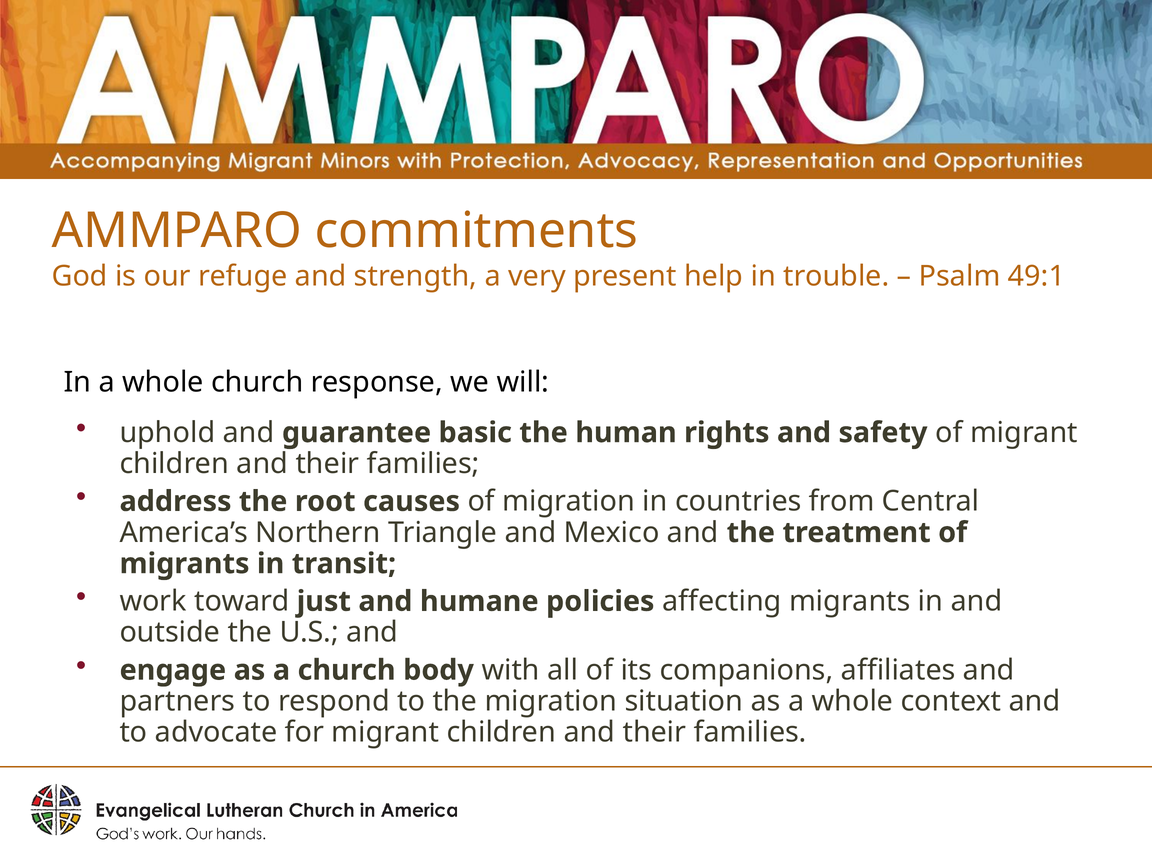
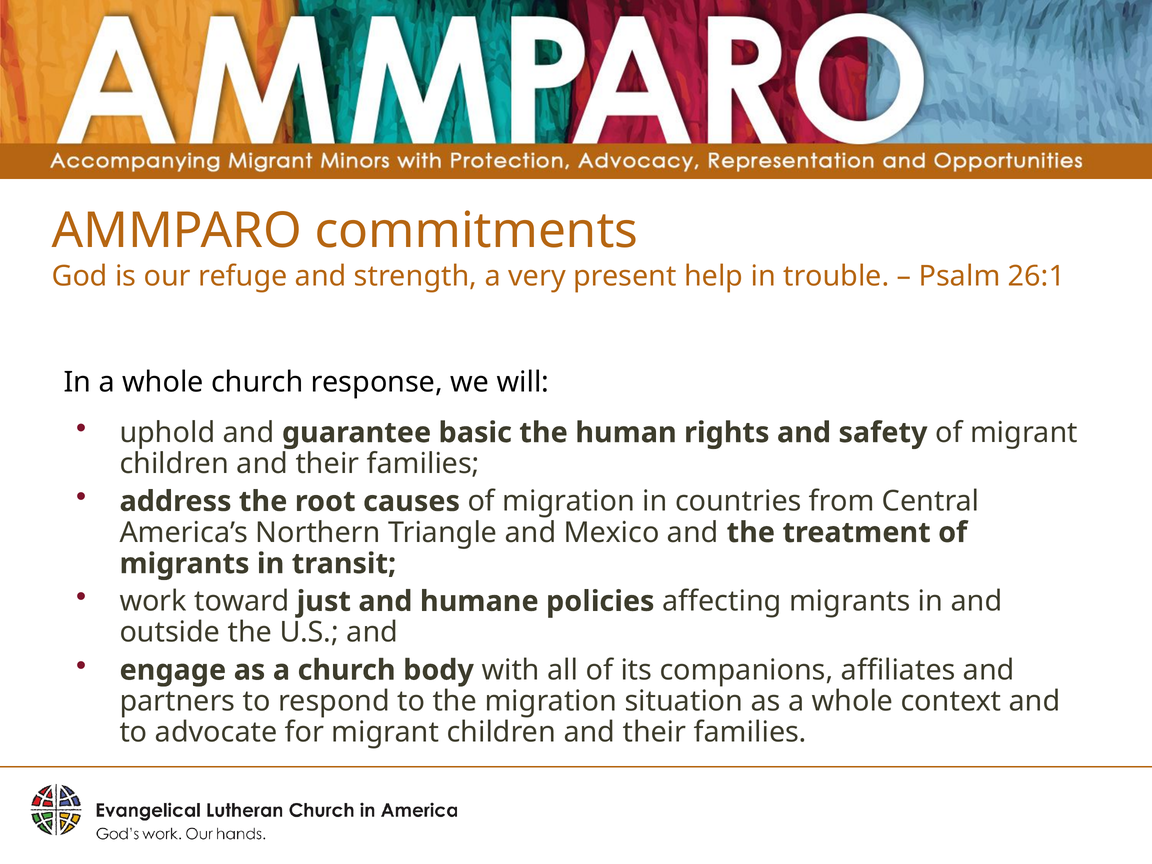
49:1: 49:1 -> 26:1
